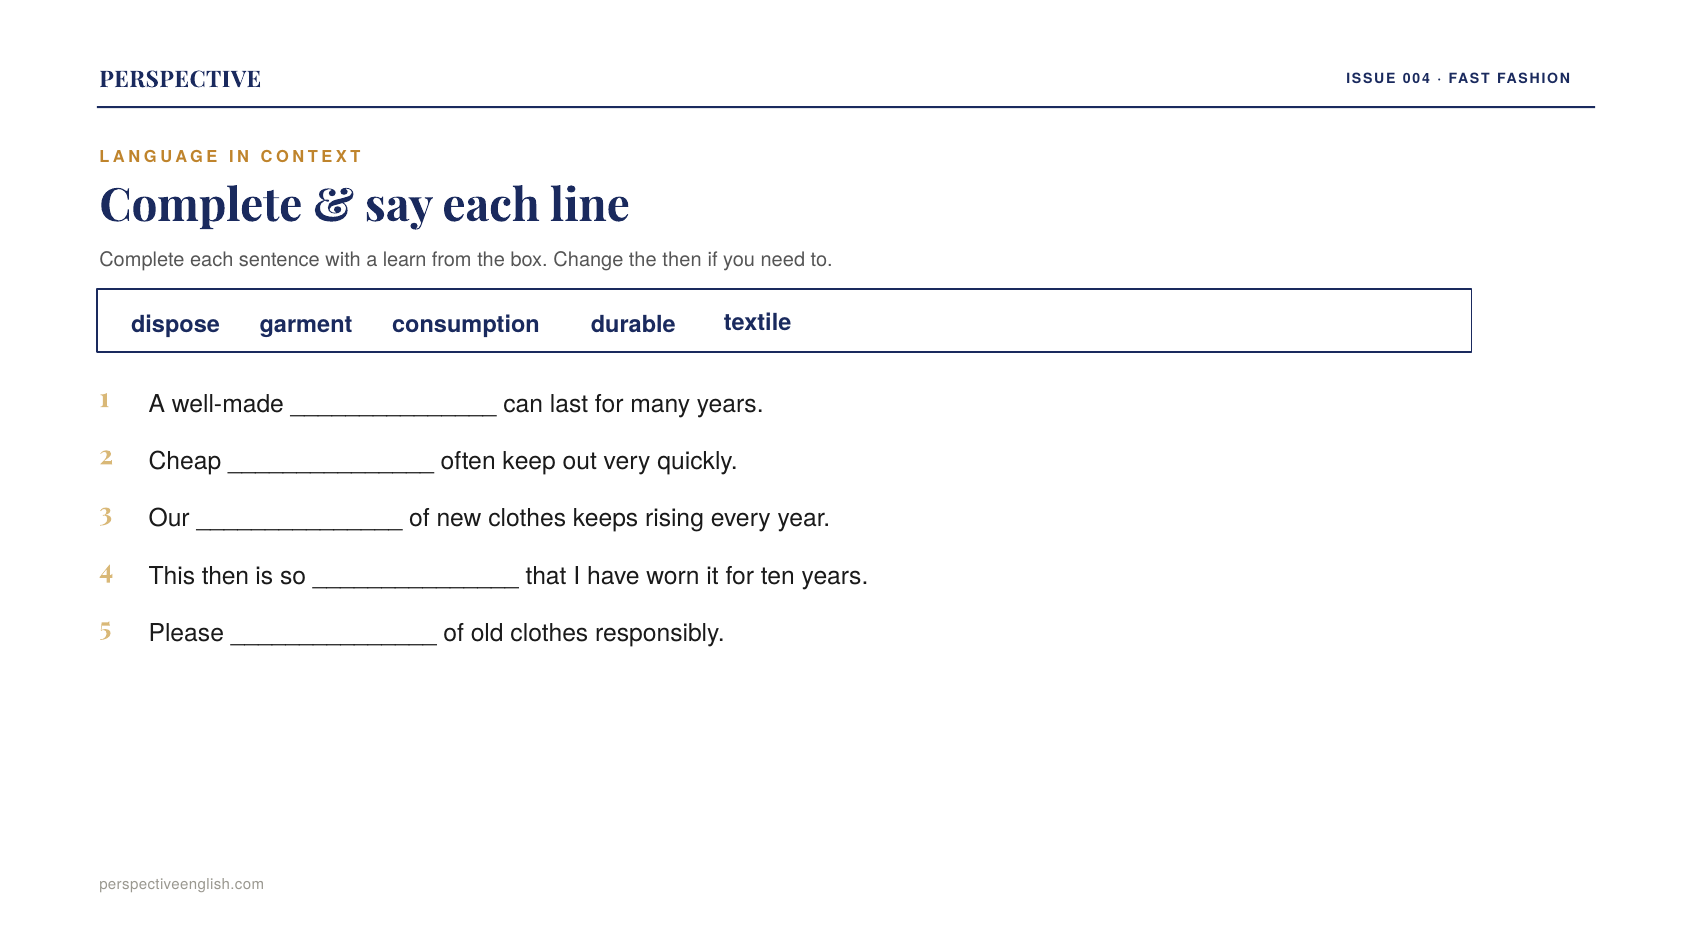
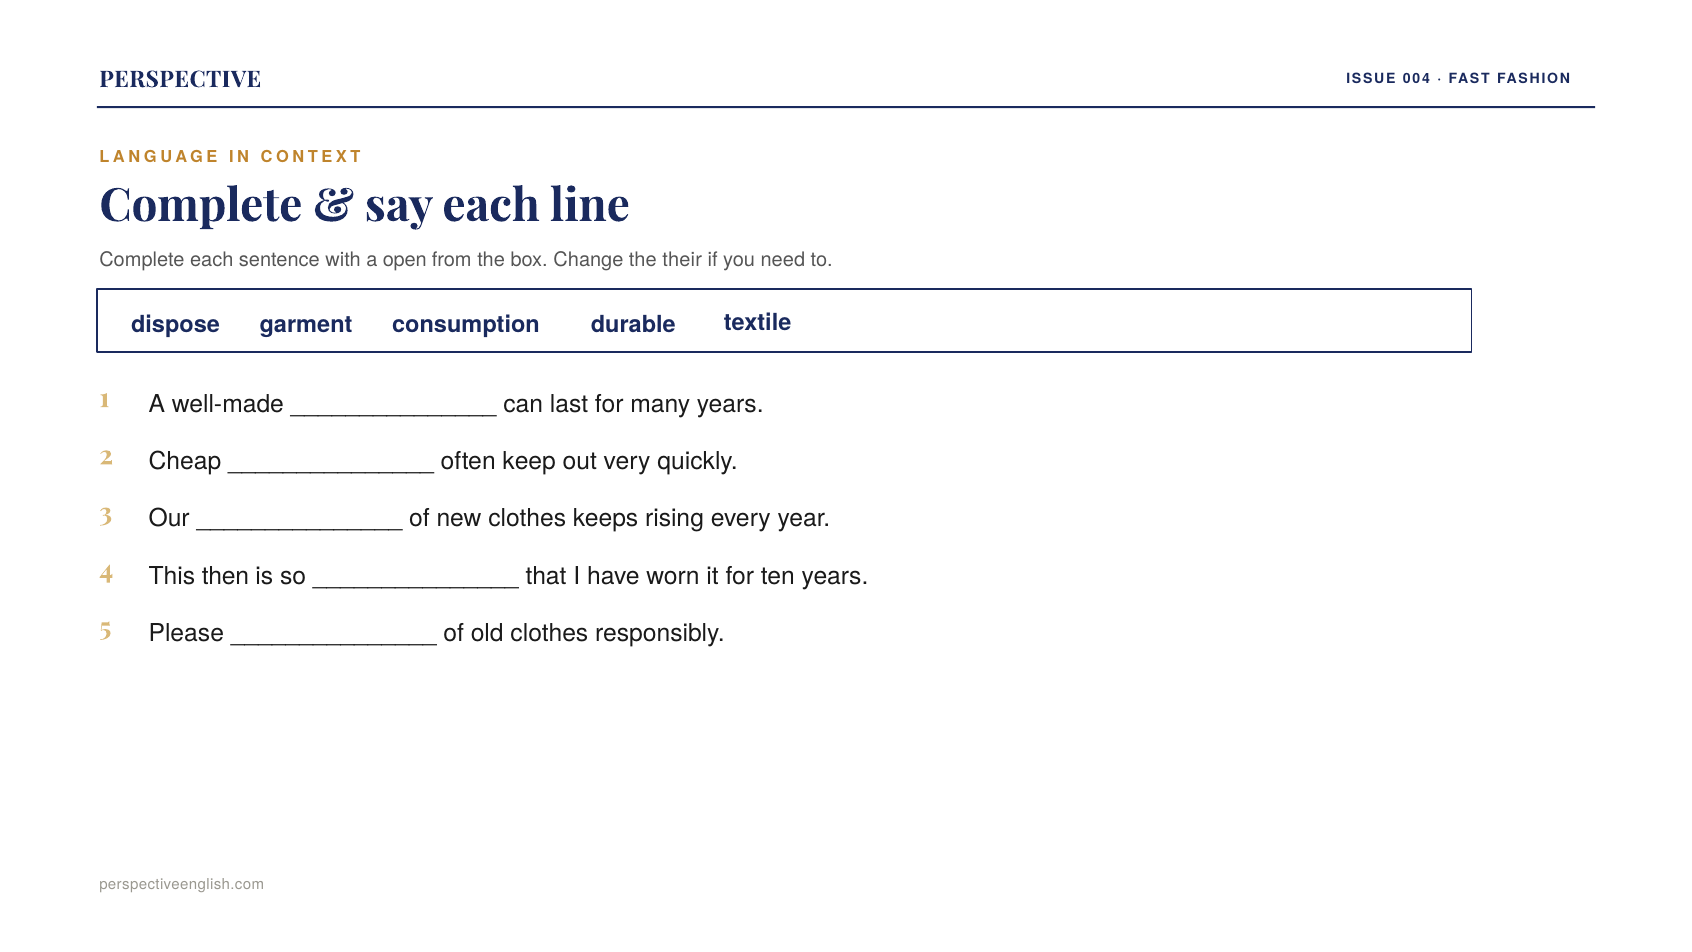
learn: learn -> open
the then: then -> their
